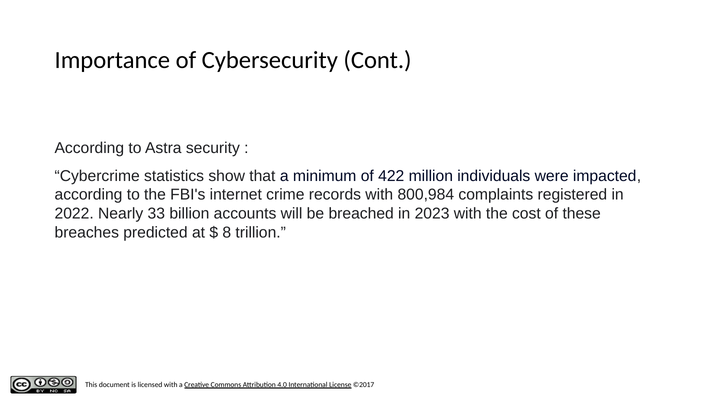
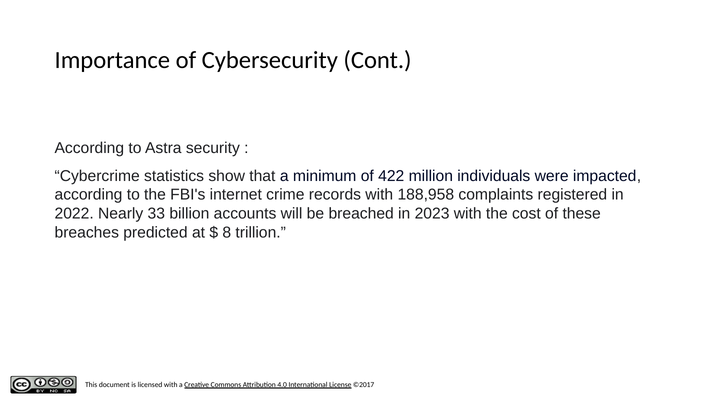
800,984: 800,984 -> 188,958
